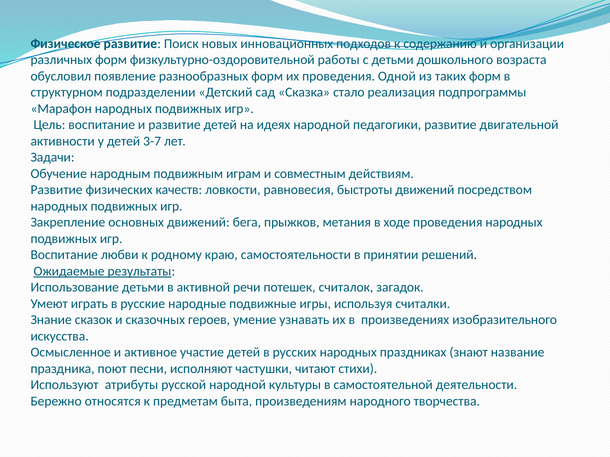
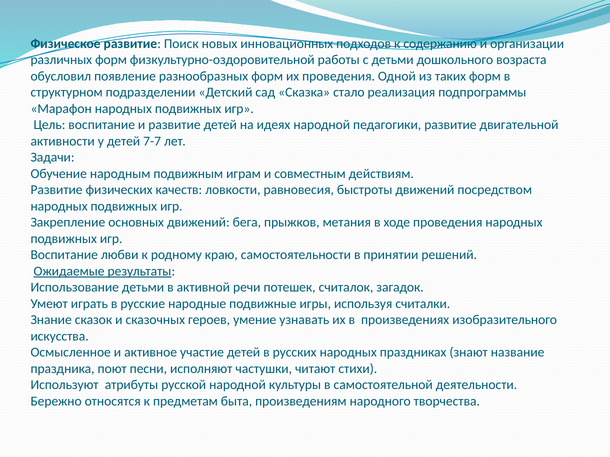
3-7: 3-7 -> 7-7
